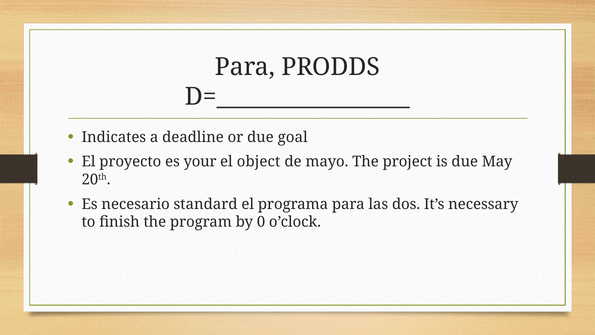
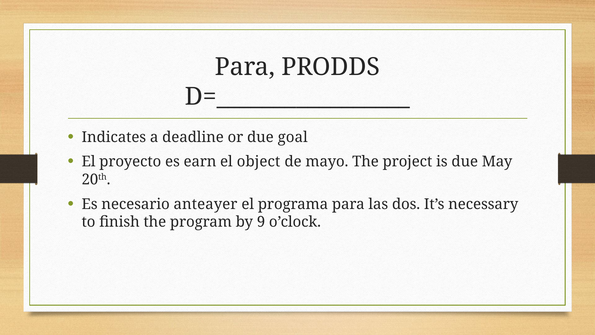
your: your -> earn
standard: standard -> anteayer
0: 0 -> 9
